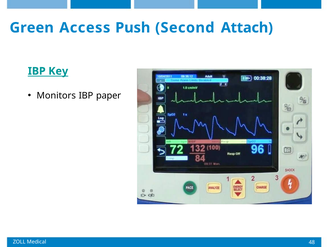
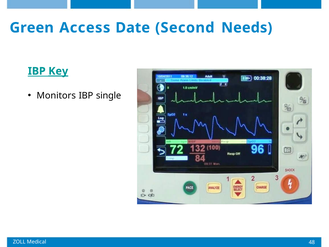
Push: Push -> Date
Attach: Attach -> Needs
Key underline: none -> present
paper: paper -> single
